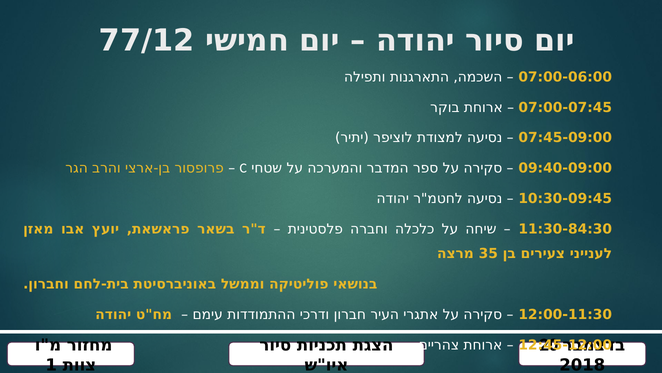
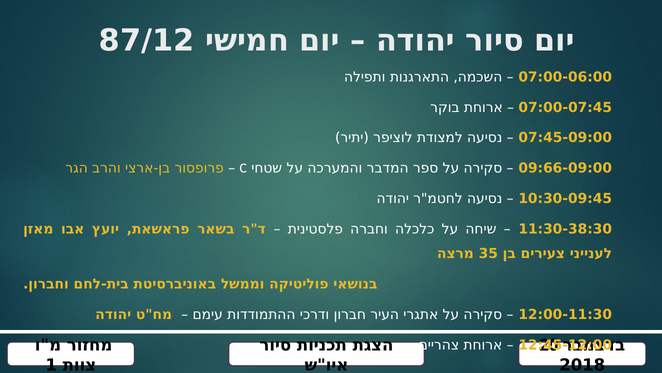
77/12: 77/12 -> 87/12
09:40-09:00: 09:40-09:00 -> 09:66-09:00
11:30-84:30: 11:30-84:30 -> 11:30-38:30
